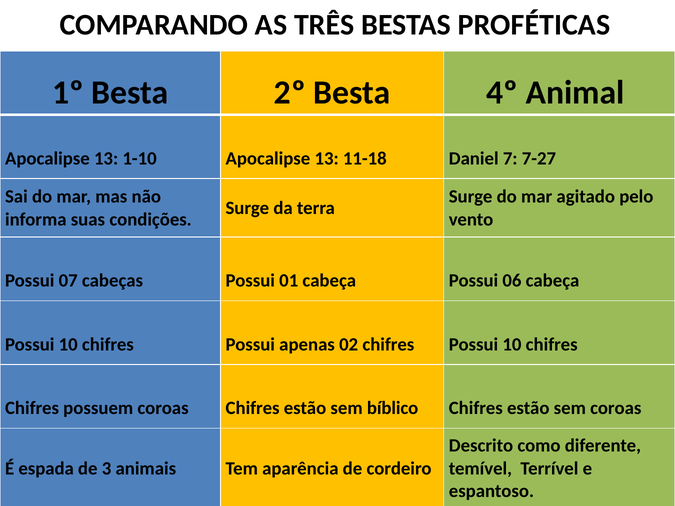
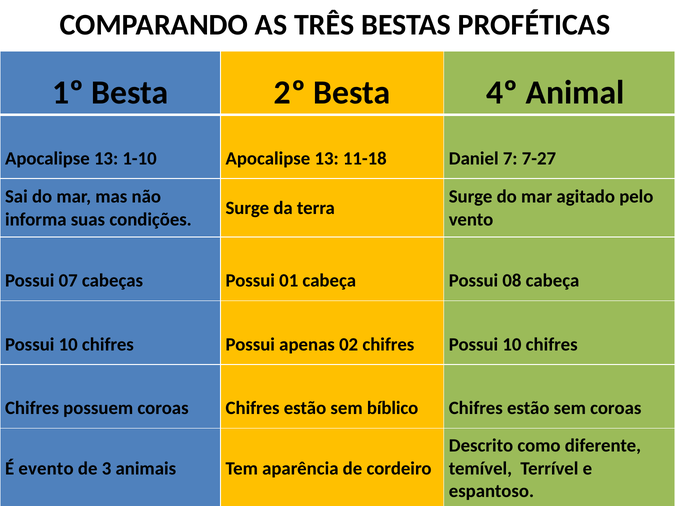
06: 06 -> 08
espada: espada -> evento
